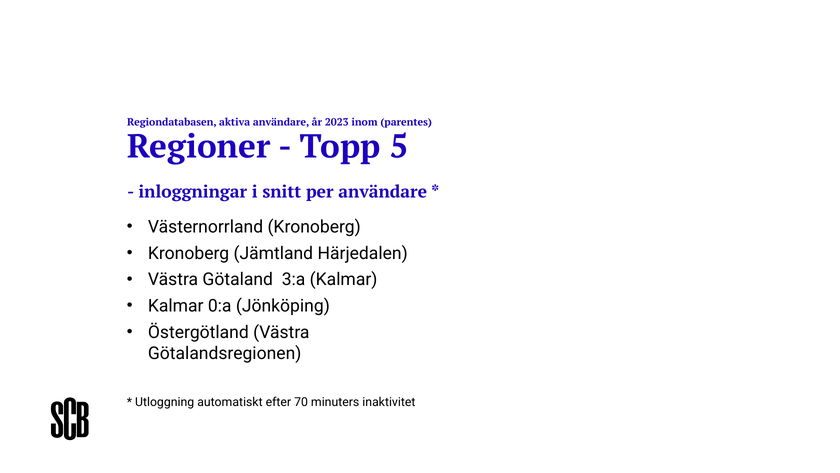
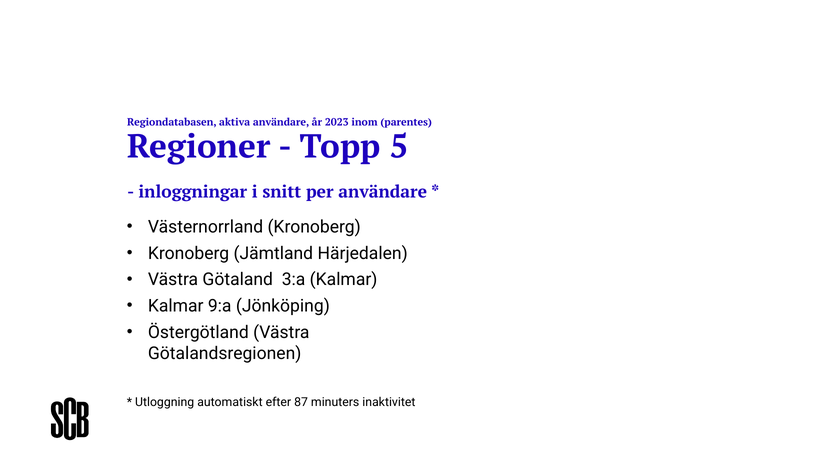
0:a: 0:a -> 9:a
70: 70 -> 87
